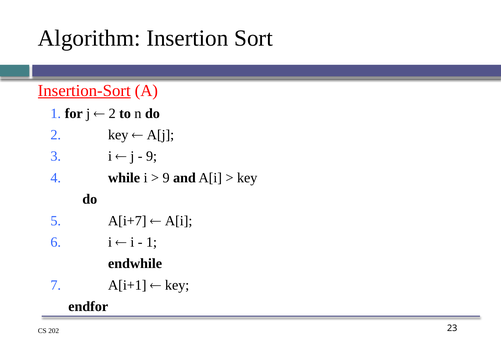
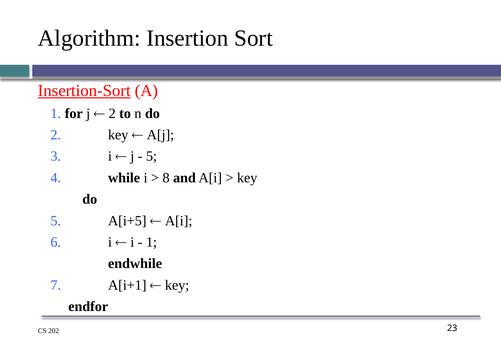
9 at (151, 156): 9 -> 5
9 at (166, 178): 9 -> 8
A[i+7: A[i+7 -> A[i+5
